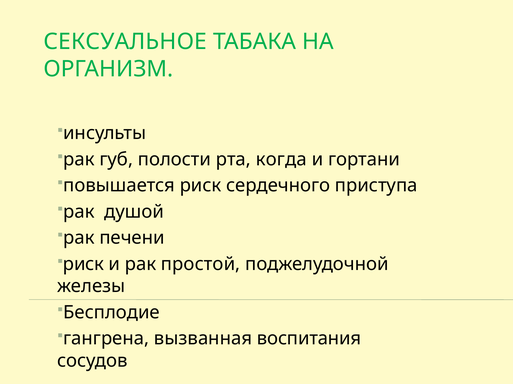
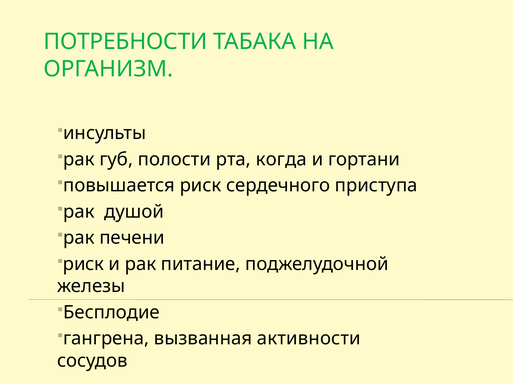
СЕКСУАЛЬНОЕ: СЕКСУАЛЬНОЕ -> ПОТРЕБНОСТИ
простой: простой -> питание
воспитания: воспитания -> активности
